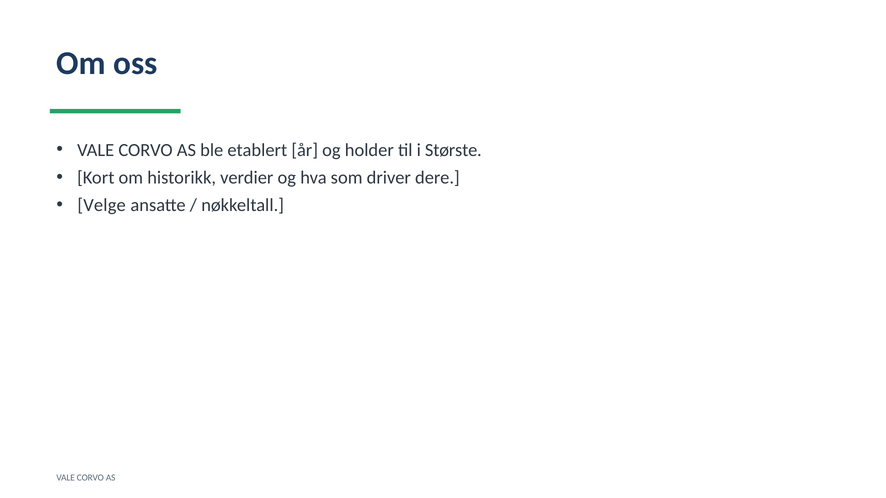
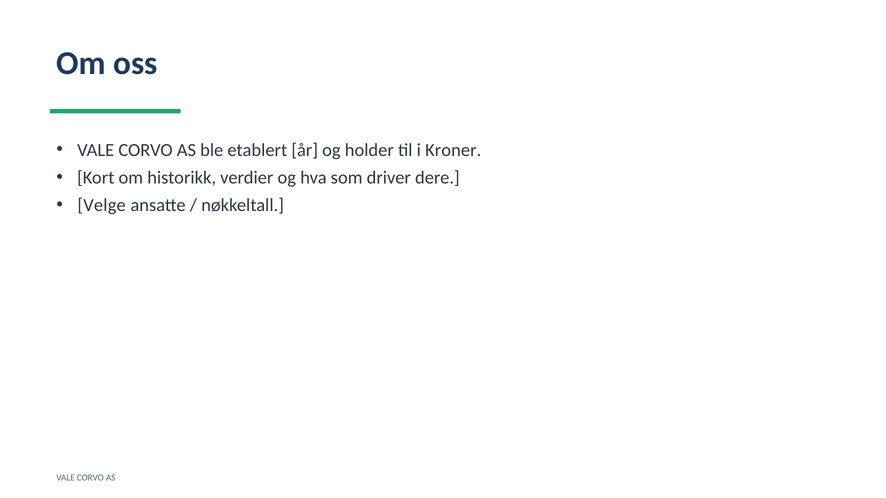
Største: Største -> Kroner
